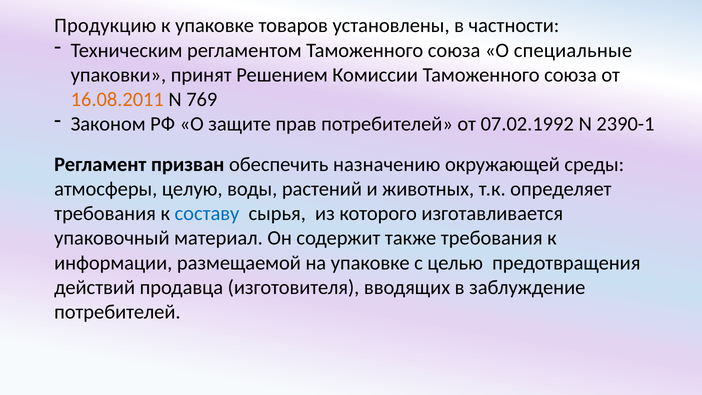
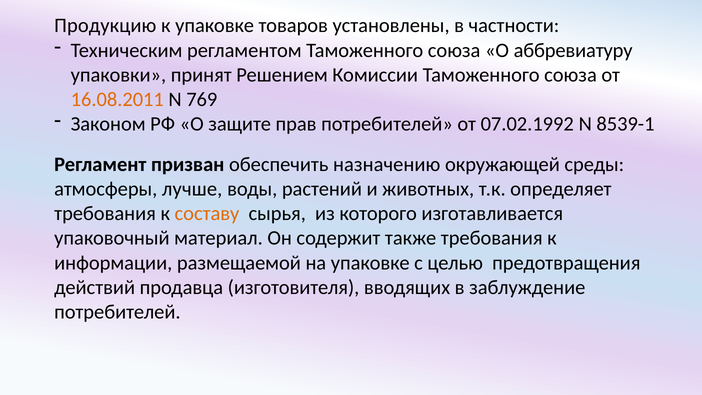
специальные: специальные -> аббревиатуру
2390-1: 2390-1 -> 8539-1
целую: целую -> лучше
составу colour: blue -> orange
